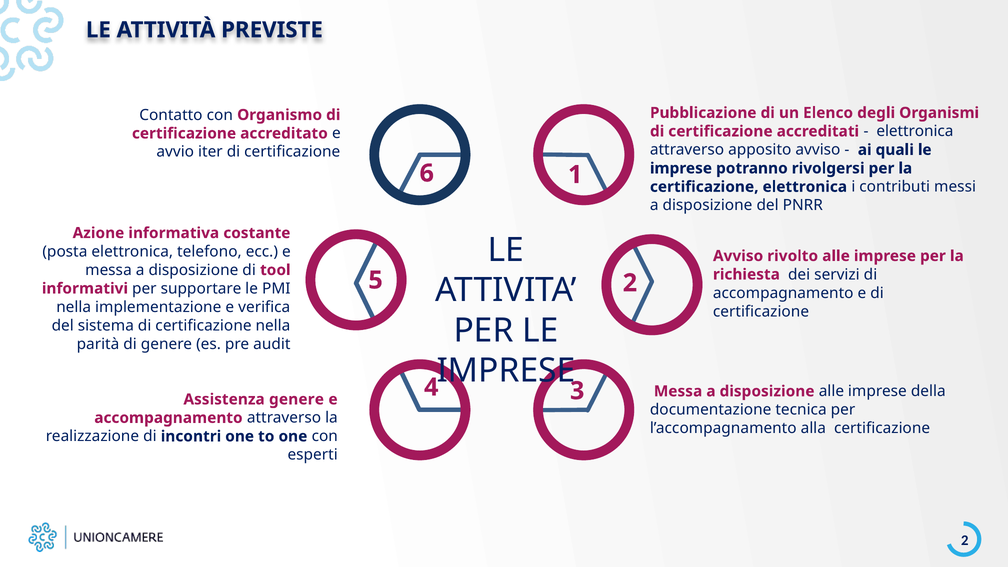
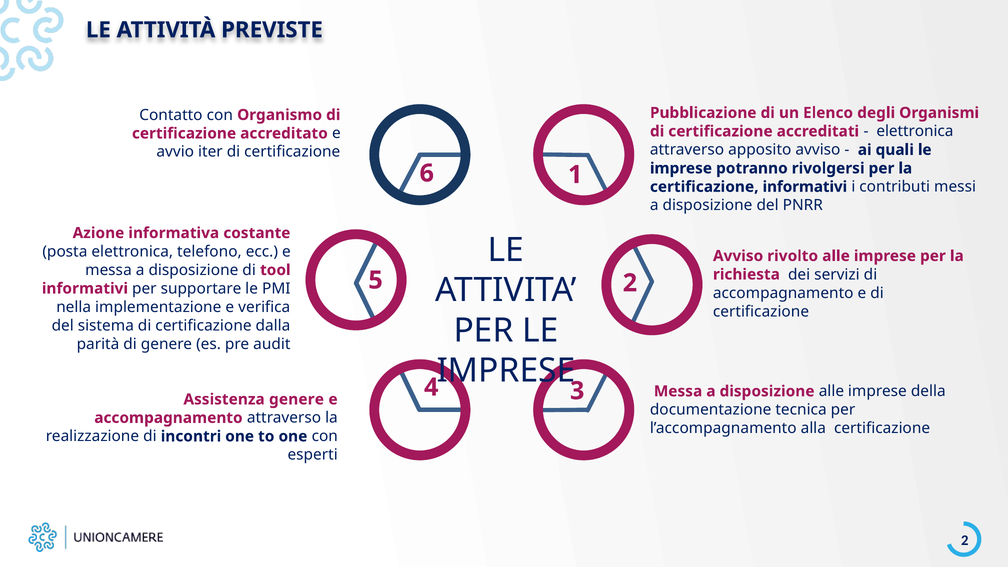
certificazione elettronica: elettronica -> informativi
certificazione nella: nella -> dalla
